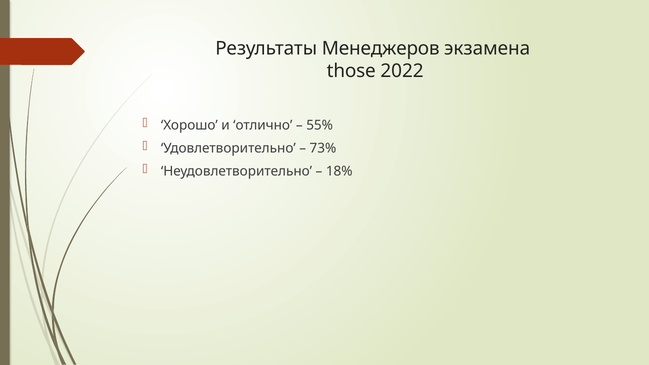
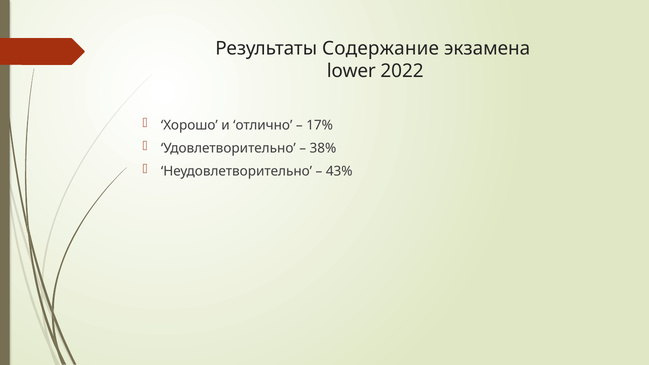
Менеджеров: Менеджеров -> Содержание
those: those -> lower
55%: 55% -> 17%
73%: 73% -> 38%
18%: 18% -> 43%
